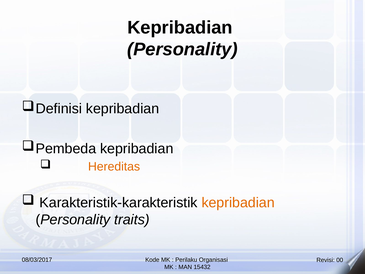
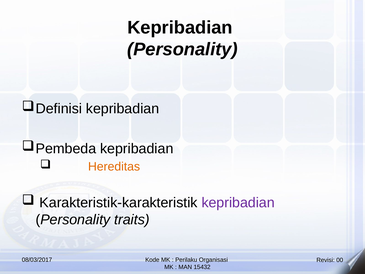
kepribadian at (238, 202) colour: orange -> purple
